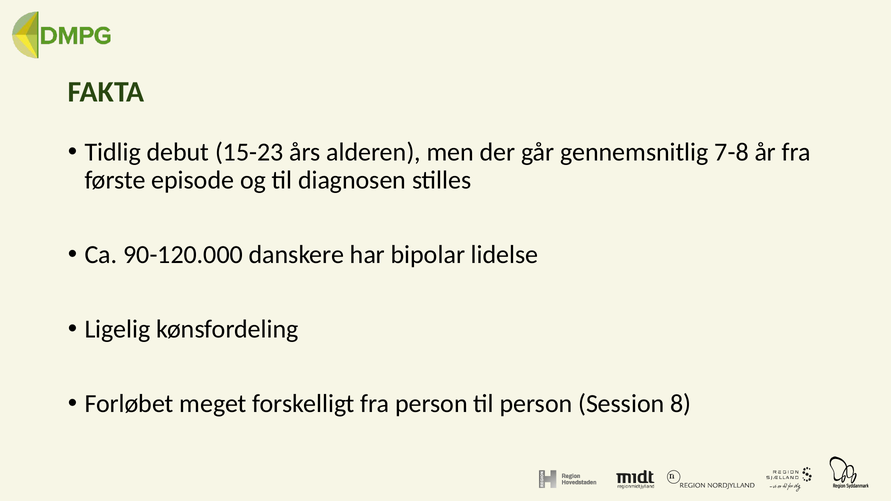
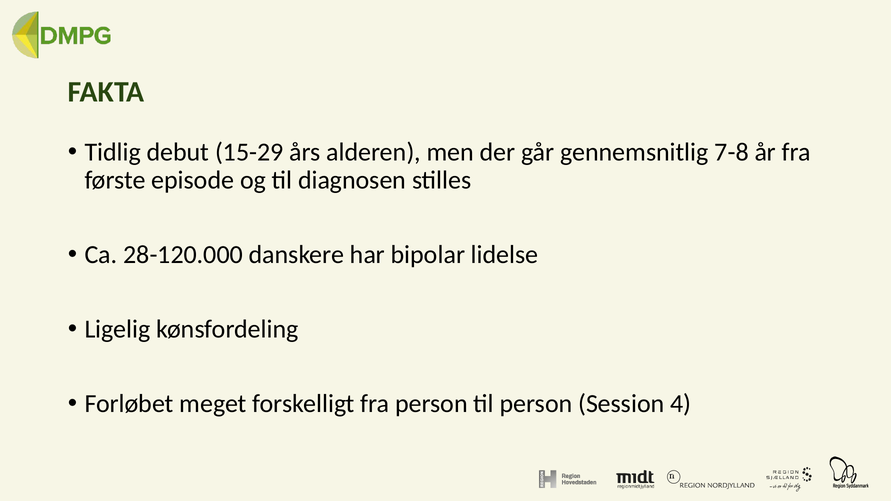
15-23: 15-23 -> 15-29
90-120.000: 90-120.000 -> 28-120.000
8: 8 -> 4
